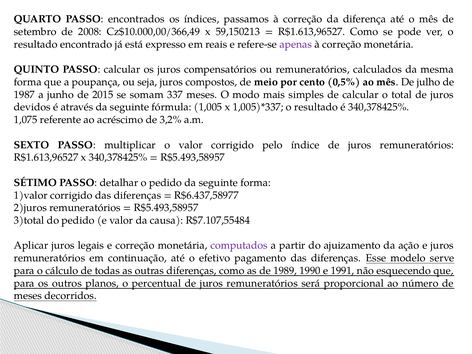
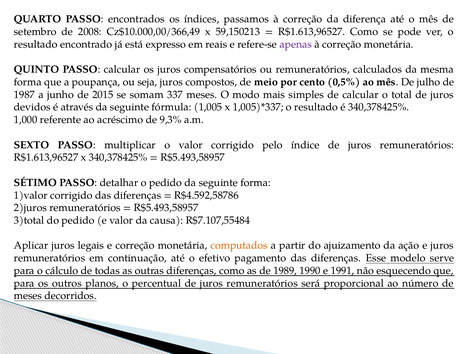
1,075: 1,075 -> 1,000
3,2%: 3,2% -> 9,3%
R$6.437,58977: R$6.437,58977 -> R$4.592,58786
computados colour: purple -> orange
